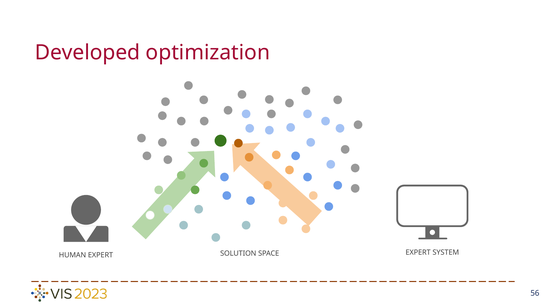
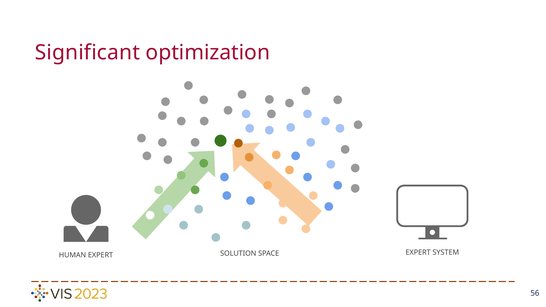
Developed: Developed -> Significant
